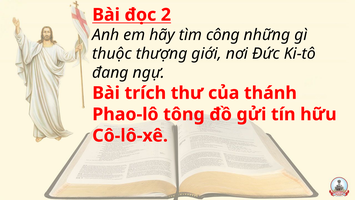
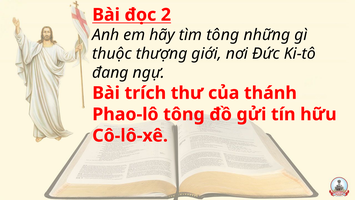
tìm công: công -> tông
